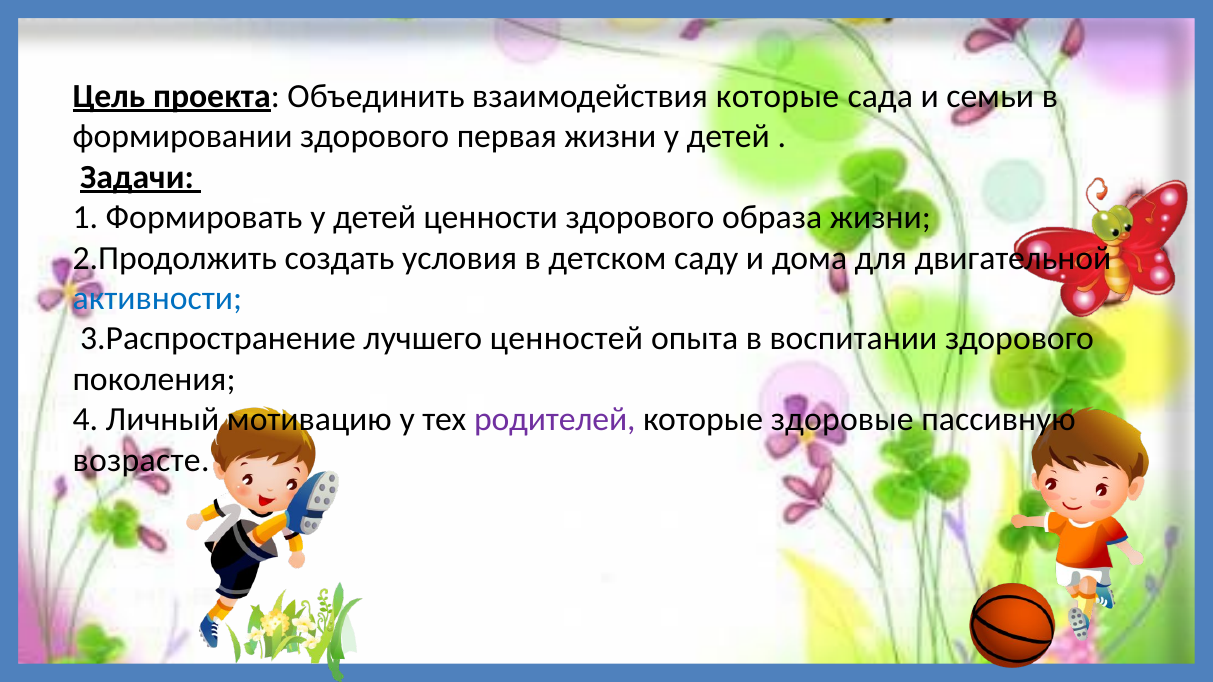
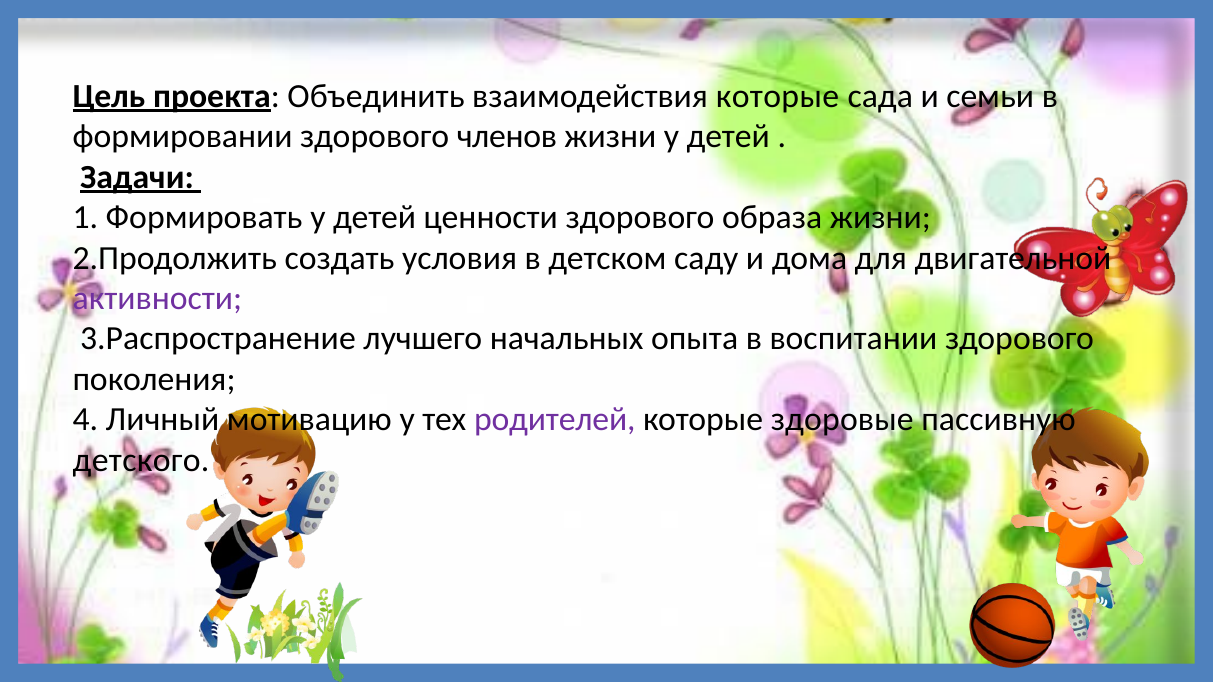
первая: первая -> членов
активности colour: blue -> purple
ценностей: ценностей -> начальных
возрасте: возрасте -> детского
